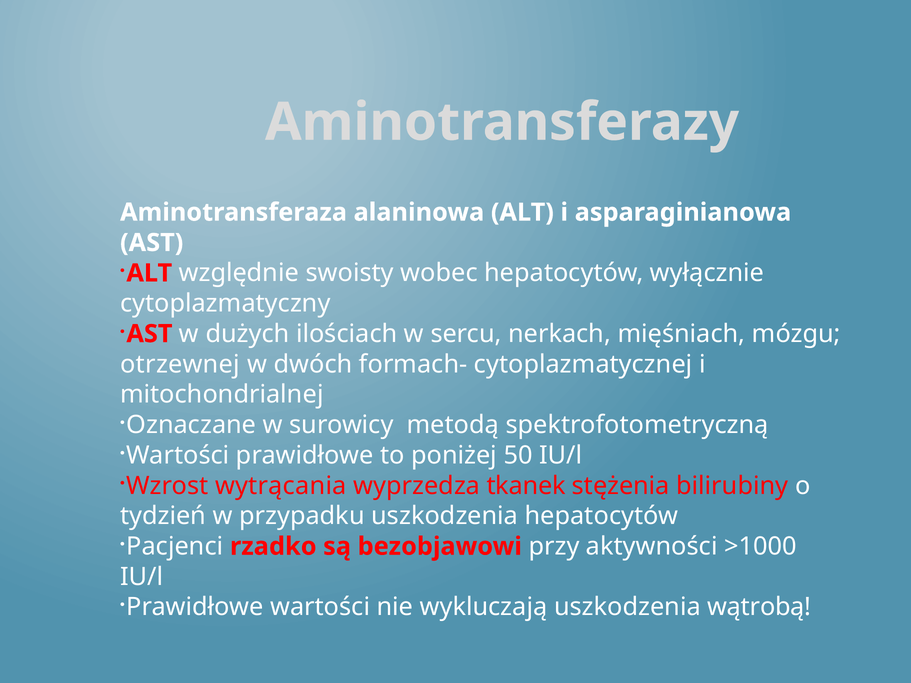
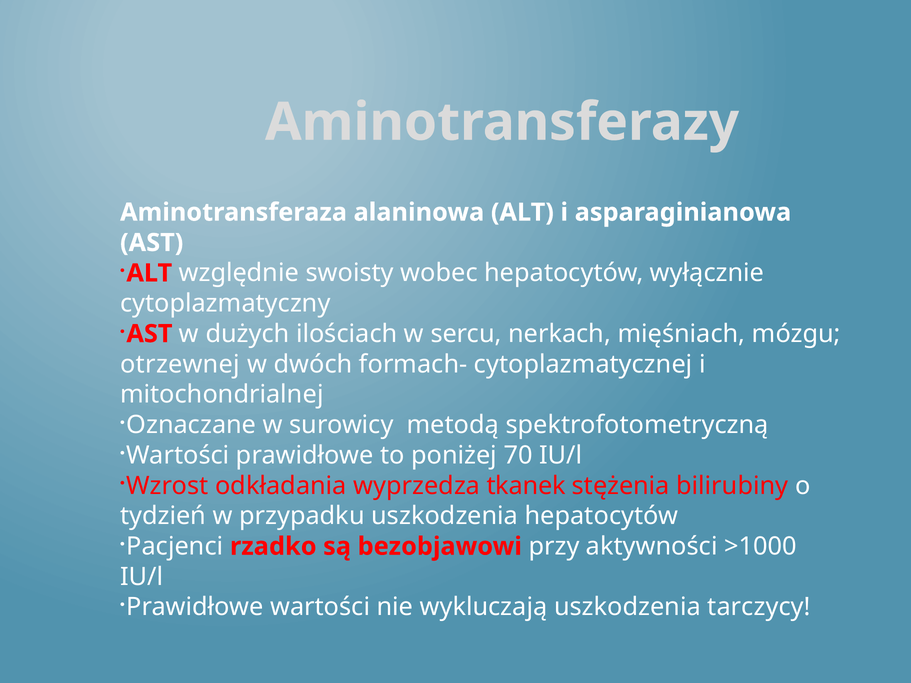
50: 50 -> 70
wytrącania: wytrącania -> odkładania
wątrobą: wątrobą -> tarczycy
